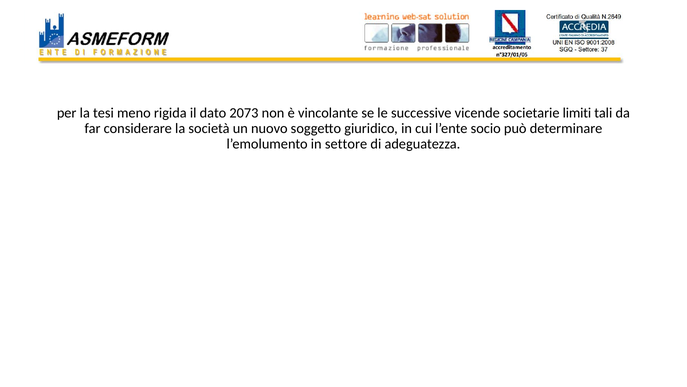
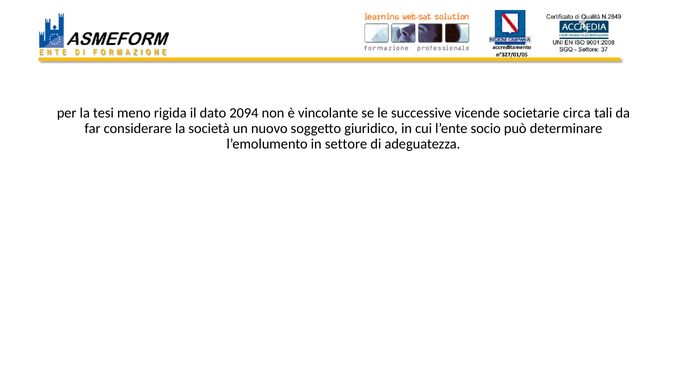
2073: 2073 -> 2094
limiti: limiti -> circa
